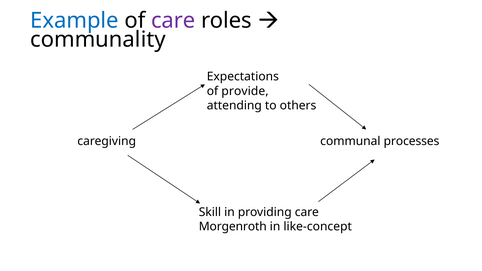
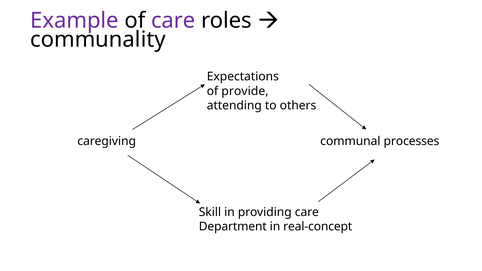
Example colour: blue -> purple
Morgenroth: Morgenroth -> Department
like-concept: like-concept -> real-concept
